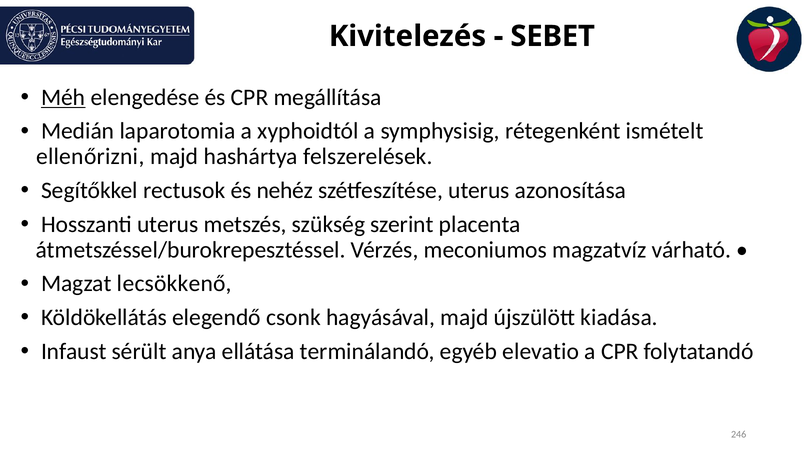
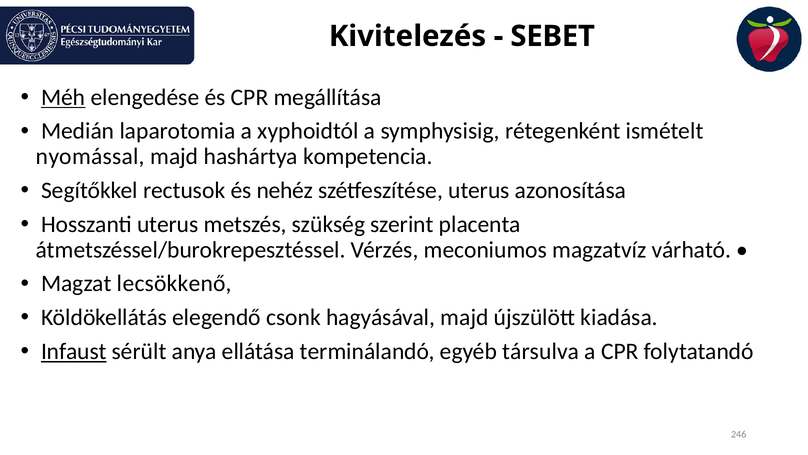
ellenőrizni: ellenőrizni -> nyomással
felszerelések: felszerelések -> kompetencia
Infaust underline: none -> present
elevatio: elevatio -> társulva
